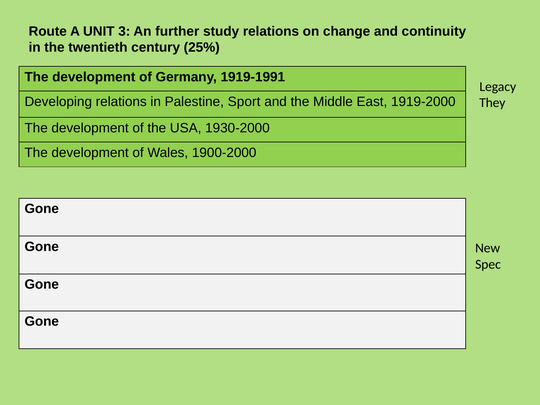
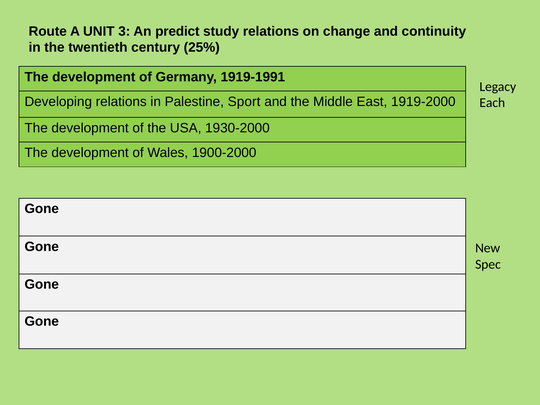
further: further -> predict
They: They -> Each
